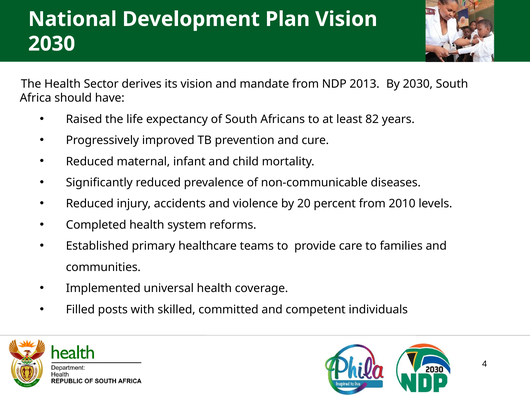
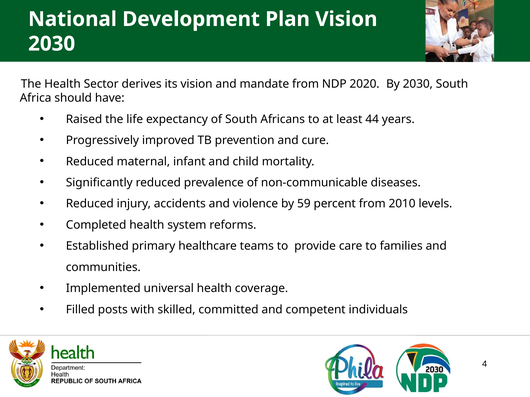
2013: 2013 -> 2020
82: 82 -> 44
20: 20 -> 59
